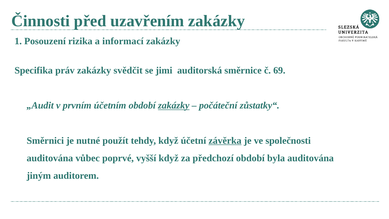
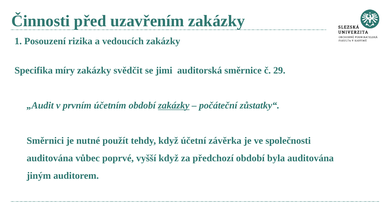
informací: informací -> vedoucích
práv: práv -> míry
69: 69 -> 29
závěrka underline: present -> none
